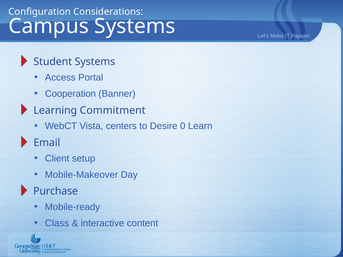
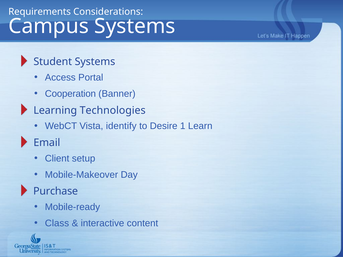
Configuration: Configuration -> Requirements
Commitment: Commitment -> Technologies
centers: centers -> identify
0: 0 -> 1
